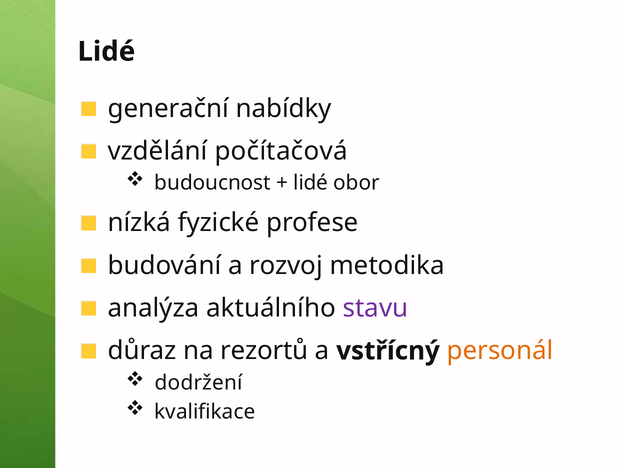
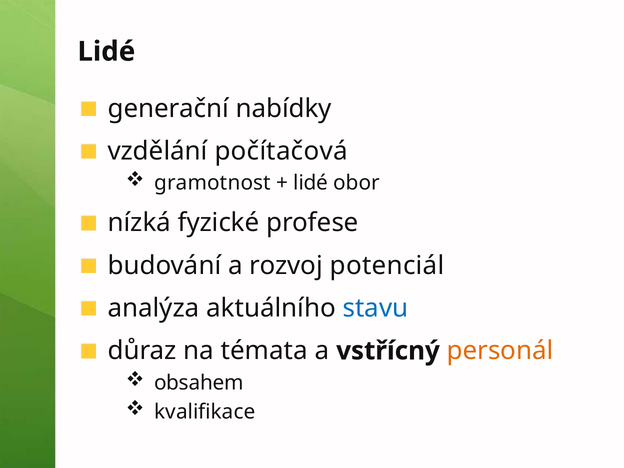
budoucnost: budoucnost -> gramotnost
metodika: metodika -> potenciál
stavu colour: purple -> blue
rezortů: rezortů -> témata
dodržení: dodržení -> obsahem
